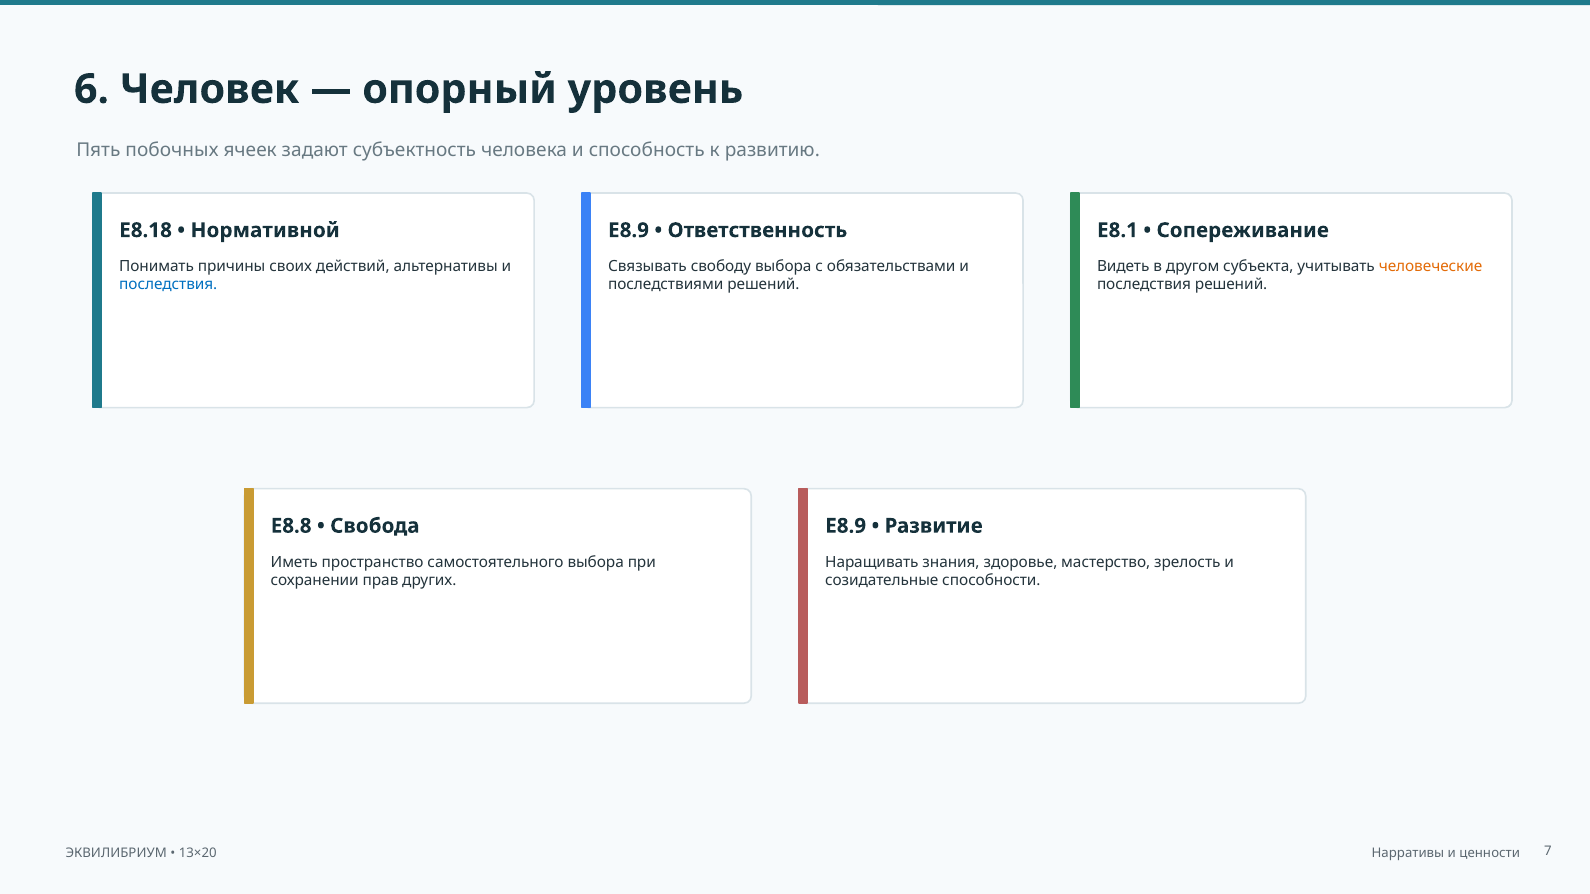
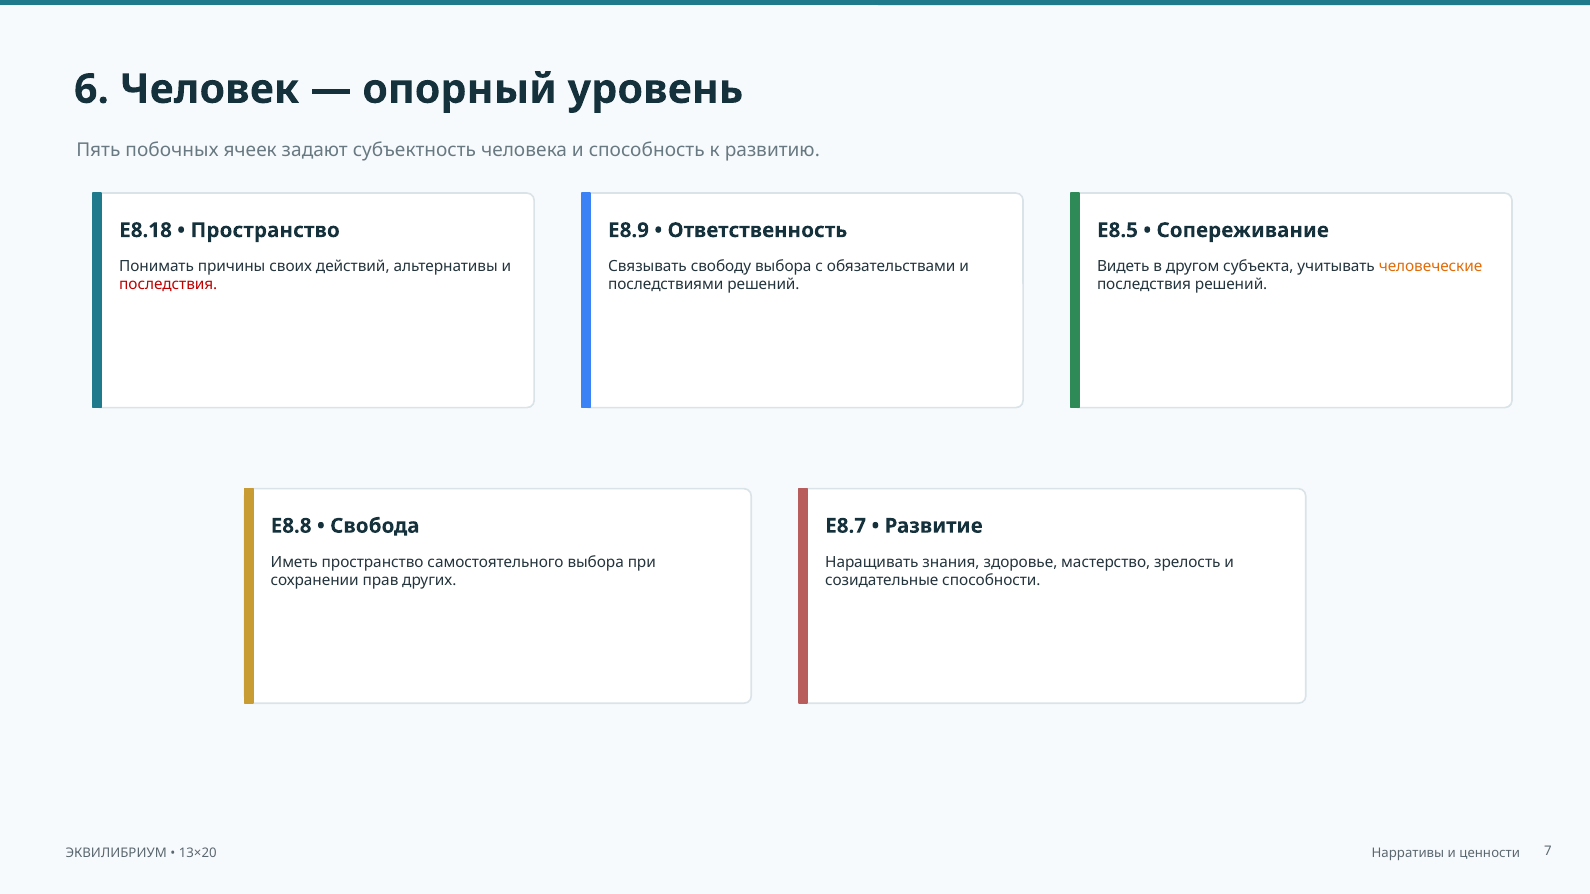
Нормативной at (265, 230): Нормативной -> Пространство
E8.1: E8.1 -> E8.5
последствия at (168, 285) colour: blue -> red
E8.9 at (846, 526): E8.9 -> E8.7
